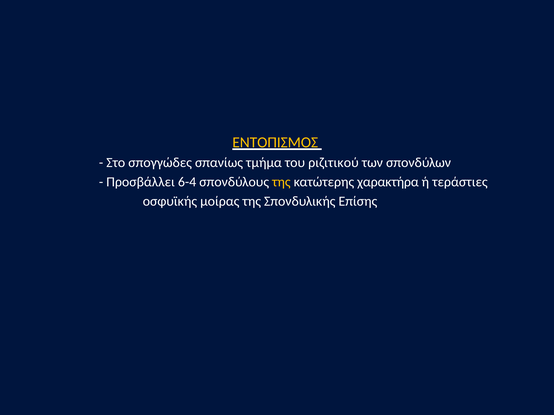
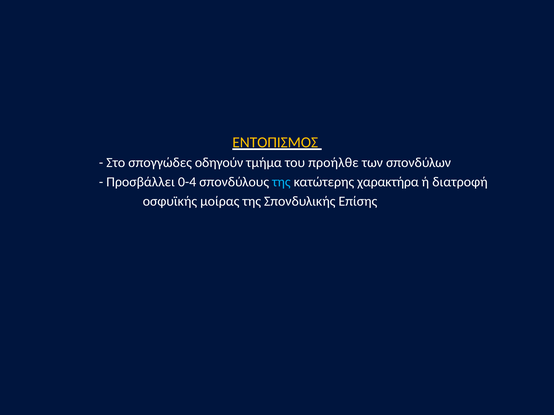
σπανίως: σπανίως -> οδηγούν
ριζιτικού: ριζιτικού -> προήλθε
6-4: 6-4 -> 0-4
της at (281, 182) colour: yellow -> light blue
τεράστιες: τεράστιες -> διατροφή
